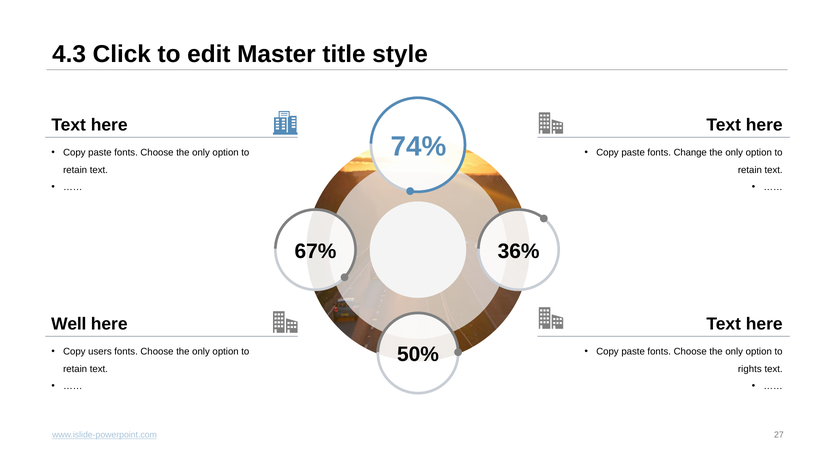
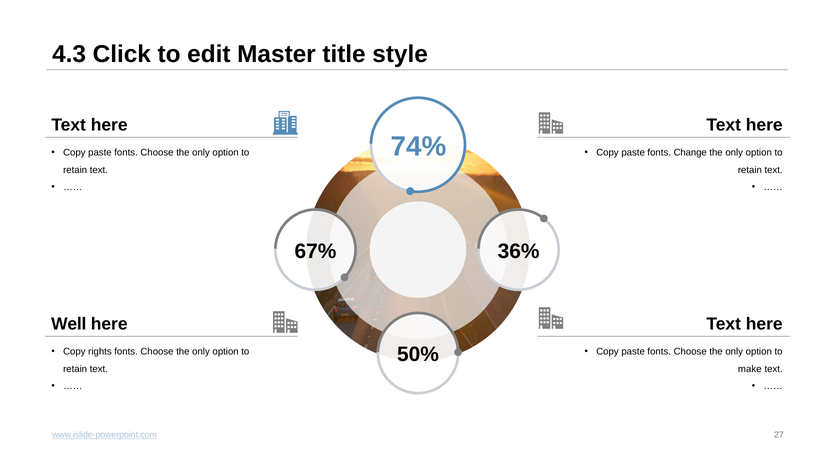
users: users -> rights
rights: rights -> make
